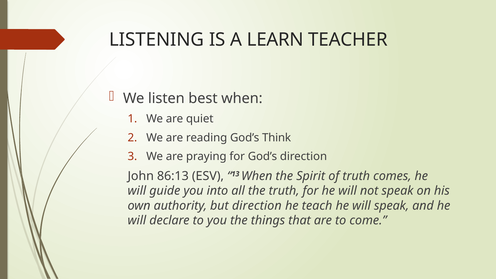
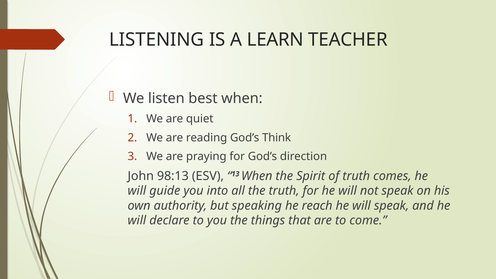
86:13: 86:13 -> 98:13
but direction: direction -> speaking
teach: teach -> reach
